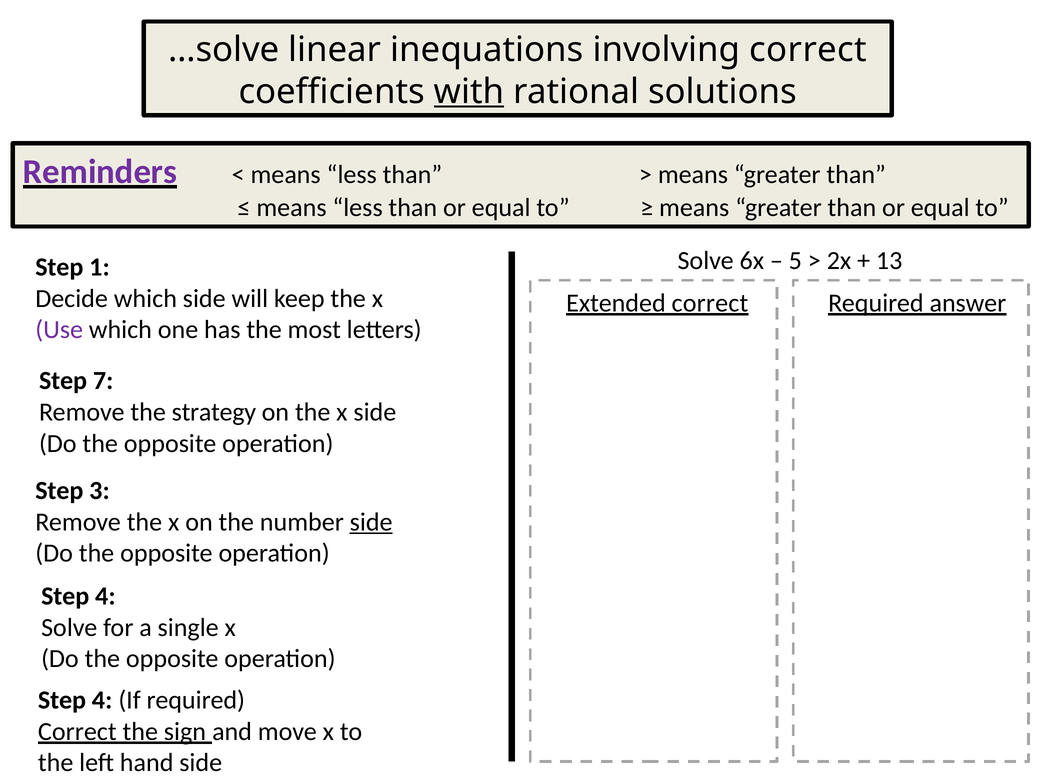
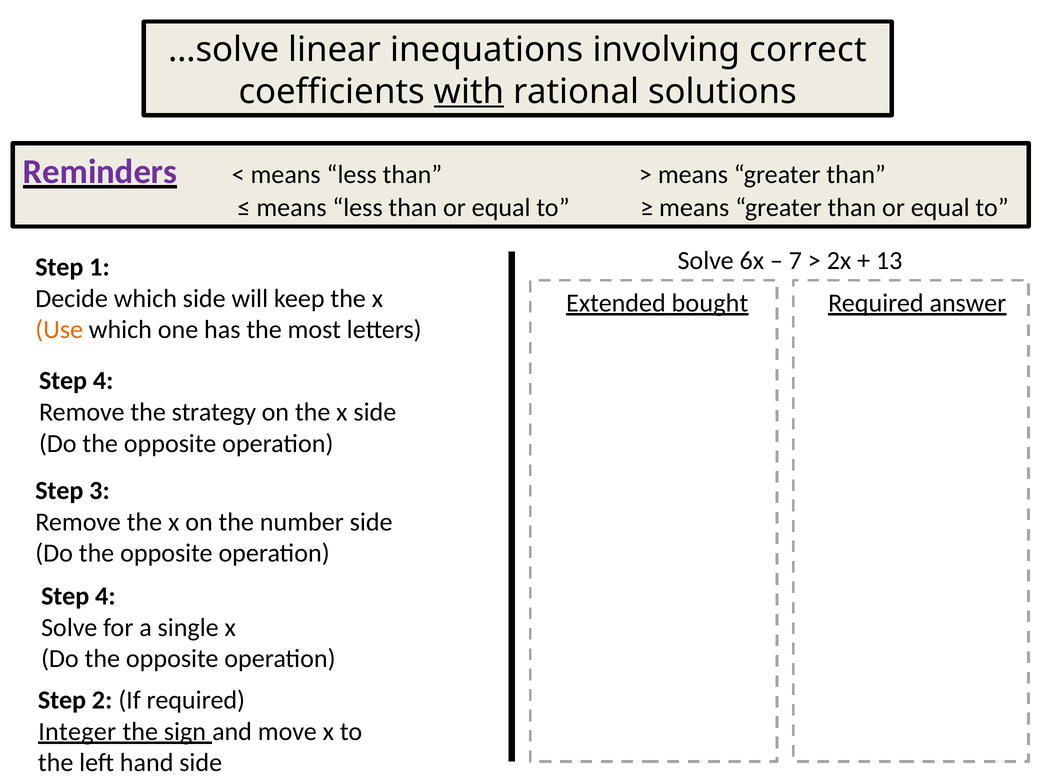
5: 5 -> 7
Extended correct: correct -> bought
Use colour: purple -> orange
7 at (103, 381): 7 -> 4
side at (371, 522) underline: present -> none
4 at (102, 700): 4 -> 2
Correct at (77, 731): Correct -> Integer
